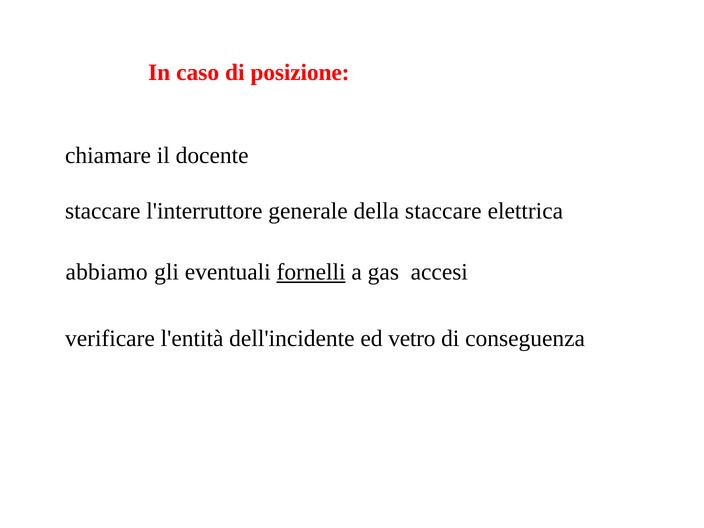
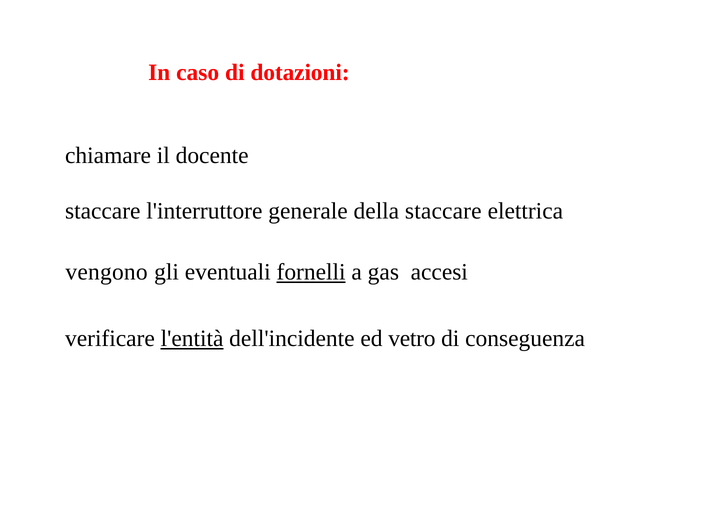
posizione: posizione -> dotazioni
abbiamo: abbiamo -> vengono
l'entità underline: none -> present
